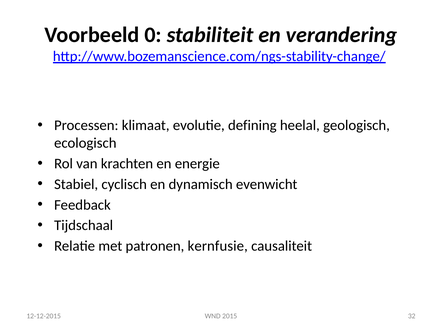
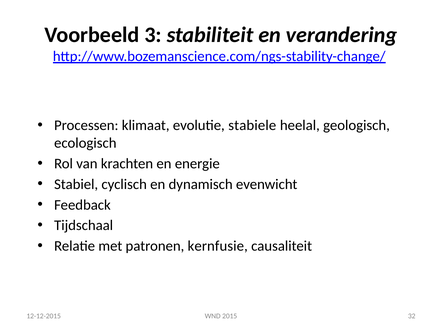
0: 0 -> 3
defining: defining -> stabiele
